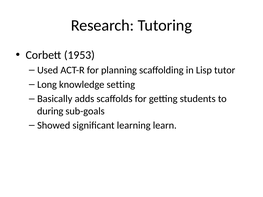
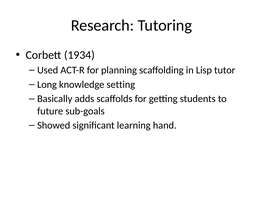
1953: 1953 -> 1934
during: during -> future
learn: learn -> hand
